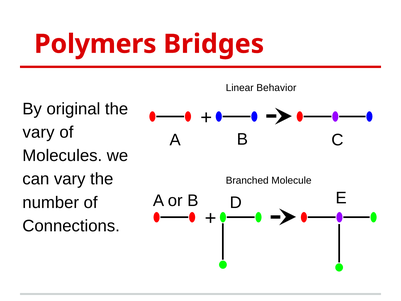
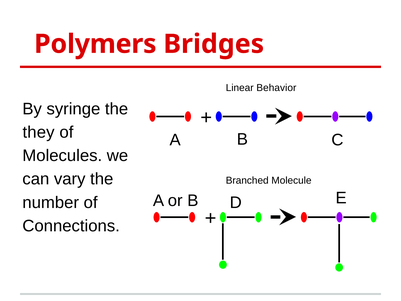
original: original -> syringe
vary at (39, 132): vary -> they
